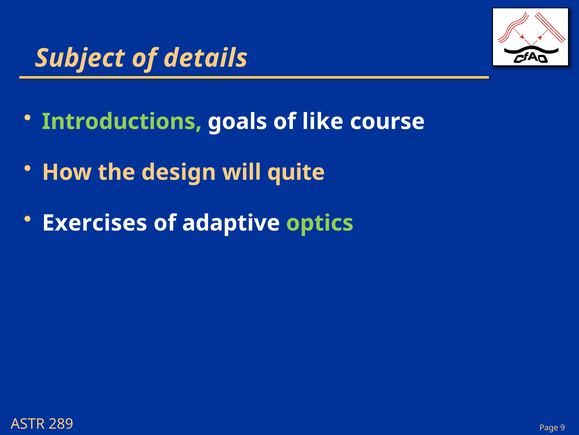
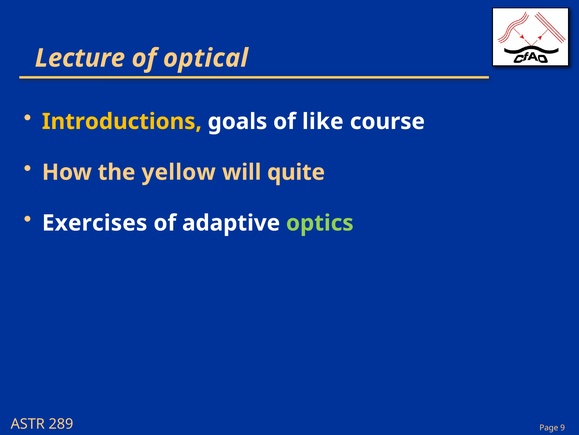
Subject: Subject -> Lecture
details: details -> optical
Introductions colour: light green -> yellow
design: design -> yellow
